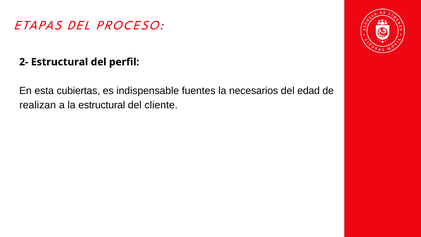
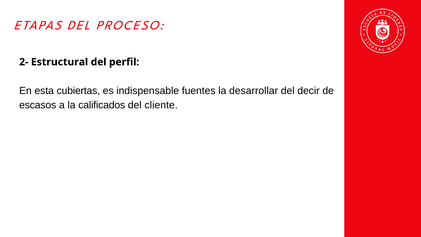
necesarios: necesarios -> desarrollar
edad: edad -> decir
realizan: realizan -> escasos
la estructural: estructural -> calificados
